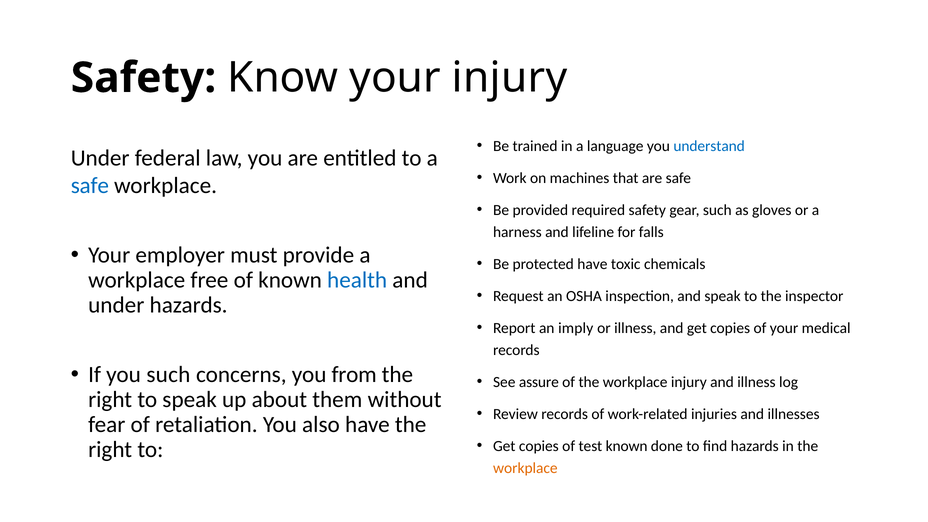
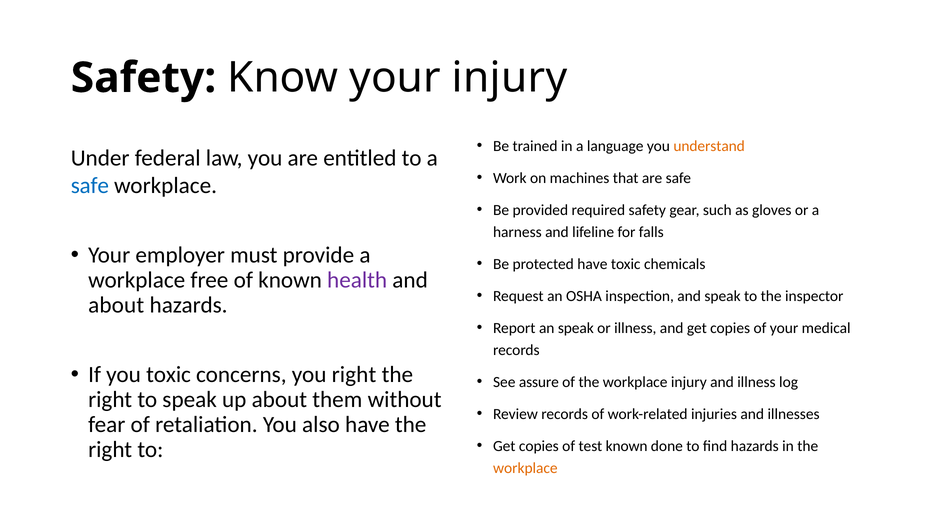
understand colour: blue -> orange
health colour: blue -> purple
under at (116, 305): under -> about
an imply: imply -> speak
you such: such -> toxic
you from: from -> right
